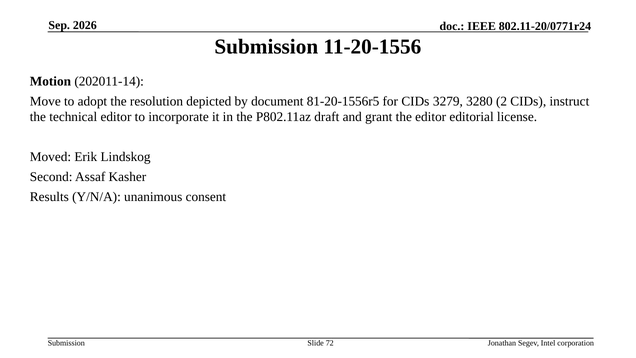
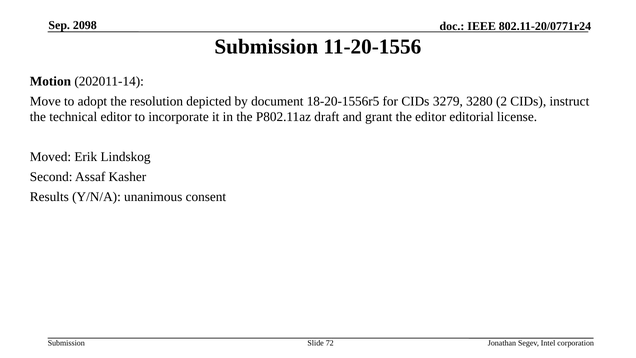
2026: 2026 -> 2098
81-20-1556r5: 81-20-1556r5 -> 18-20-1556r5
